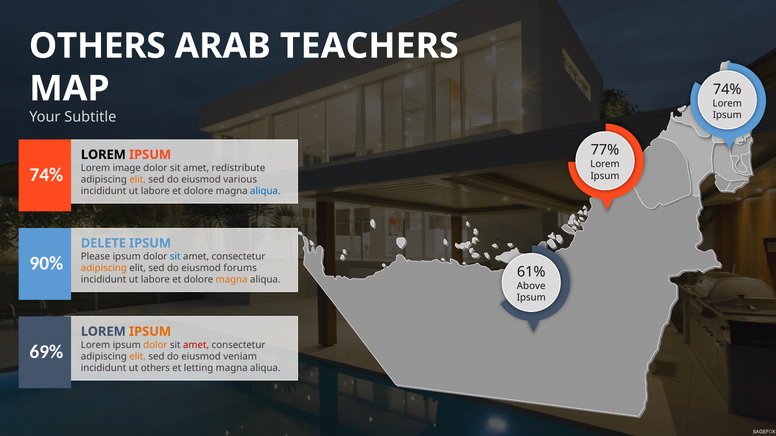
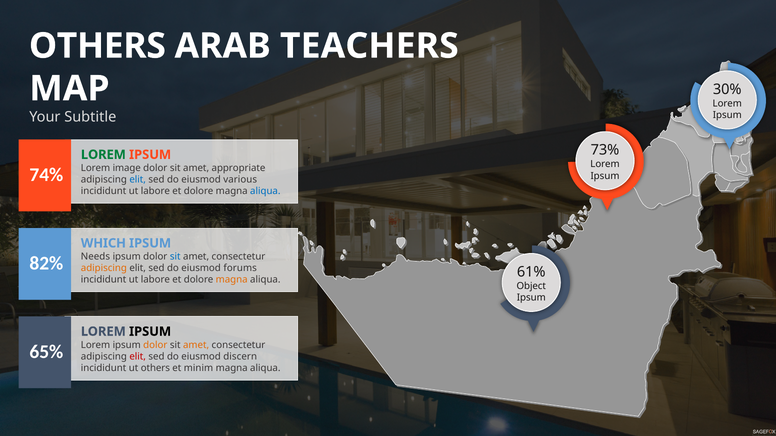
74% at (727, 89): 74% -> 30%
77%: 77% -> 73%
LOREM at (103, 155) colour: black -> green
redistribute: redistribute -> appropriate
elit at (138, 180) colour: orange -> blue
DELETE: DELETE -> WHICH
Please: Please -> Needs
90%: 90% -> 82%
Above: Above -> Object
IPSUM at (150, 332) colour: orange -> black
amet at (196, 345) colour: red -> orange
69%: 69% -> 65%
elit at (138, 357) colour: orange -> red
veniam: veniam -> discern
letting: letting -> minim
